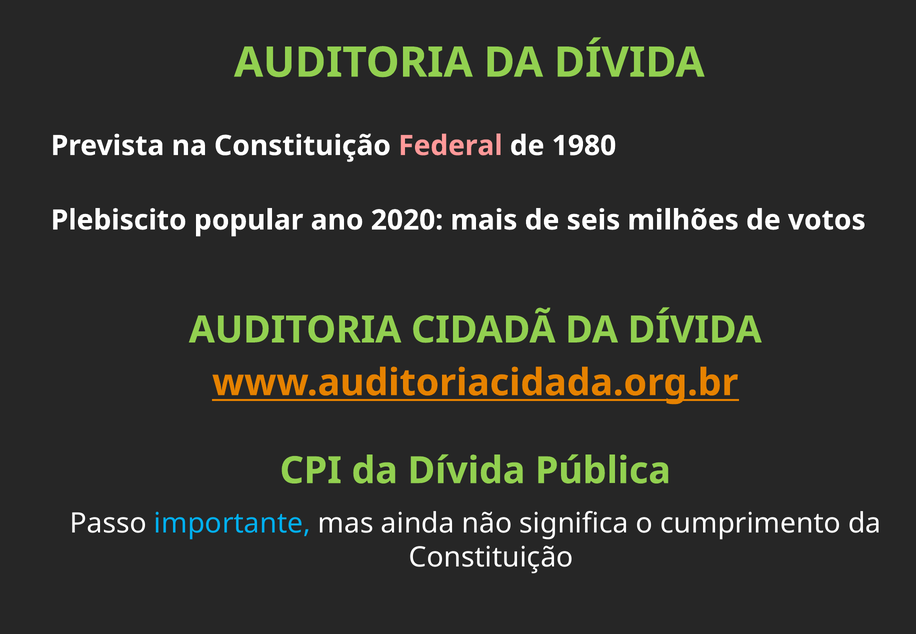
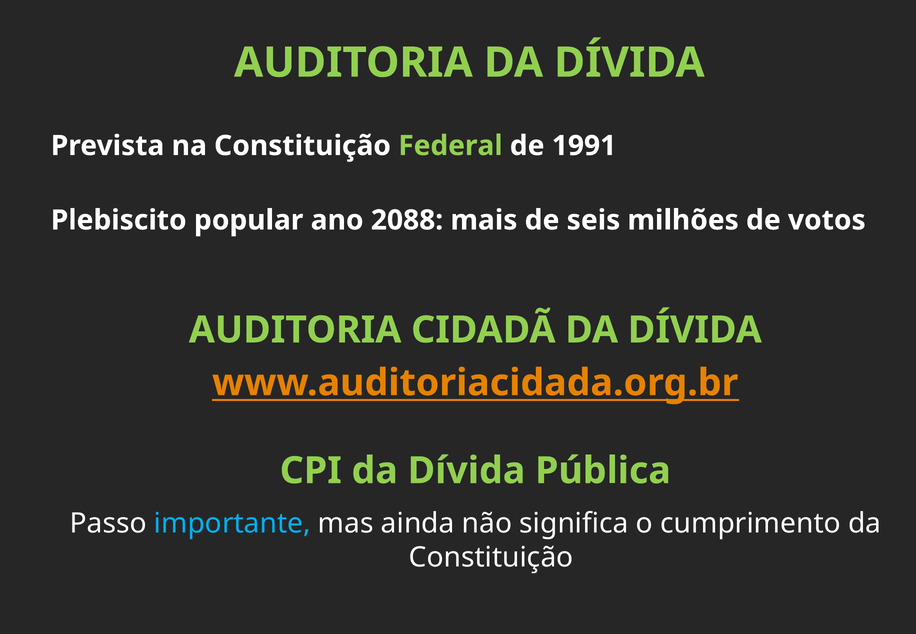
Federal colour: pink -> light green
1980: 1980 -> 1991
2020: 2020 -> 2088
